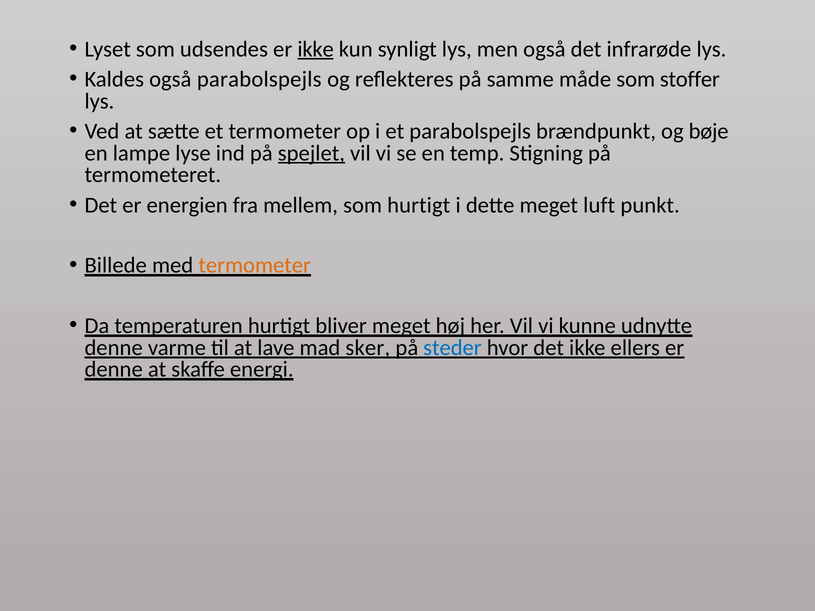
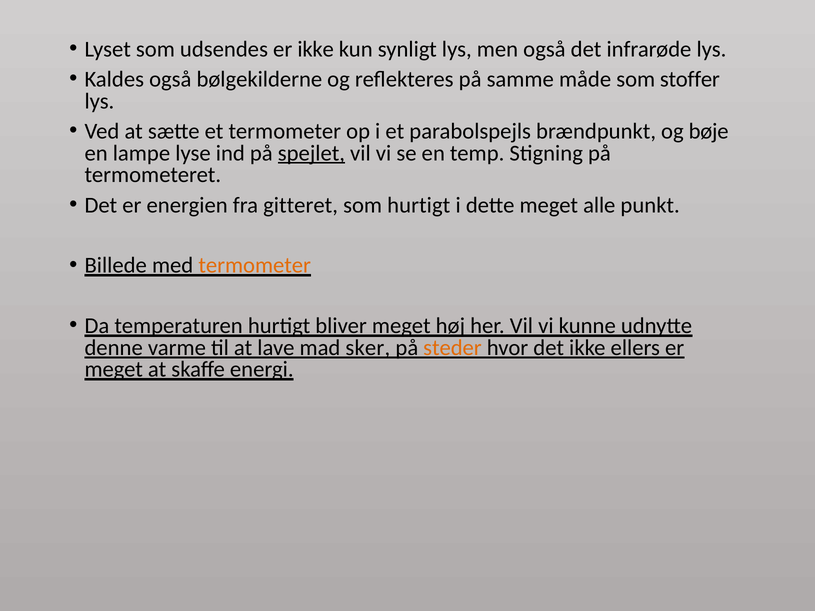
ikke at (316, 49) underline: present -> none
også parabolspejls: parabolspejls -> bølgekilderne
mellem: mellem -> gitteret
luft: luft -> alle
steder colour: blue -> orange
denne at (114, 370): denne -> meget
